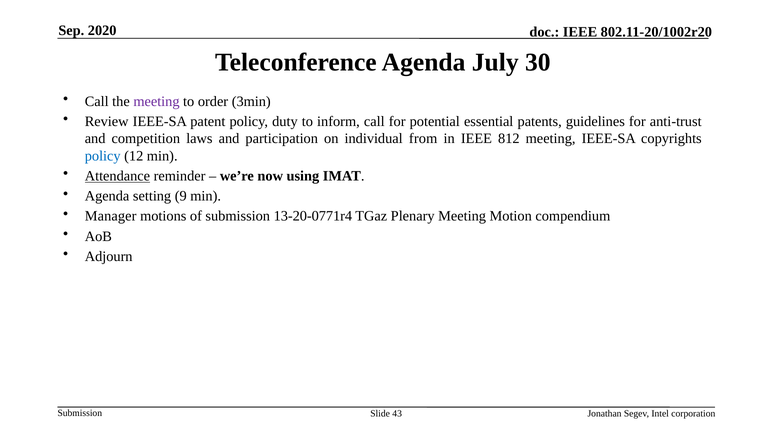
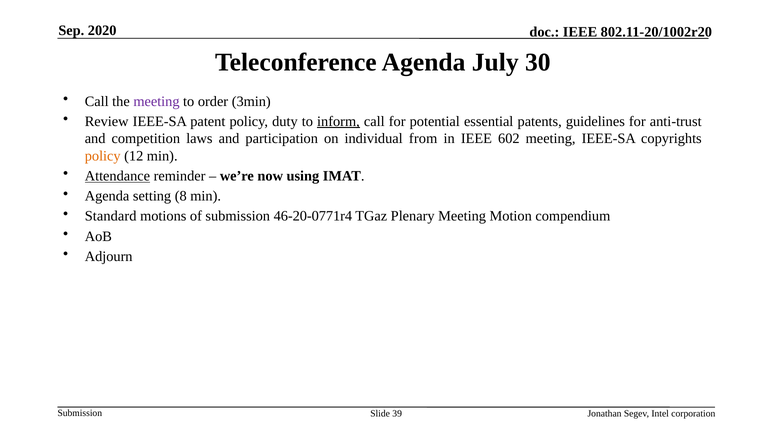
inform underline: none -> present
812: 812 -> 602
policy at (103, 156) colour: blue -> orange
9: 9 -> 8
Manager: Manager -> Standard
13-20-0771r4: 13-20-0771r4 -> 46-20-0771r4
43: 43 -> 39
